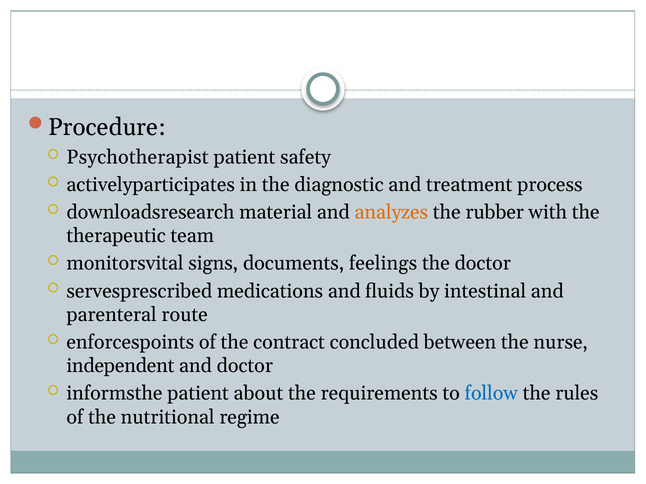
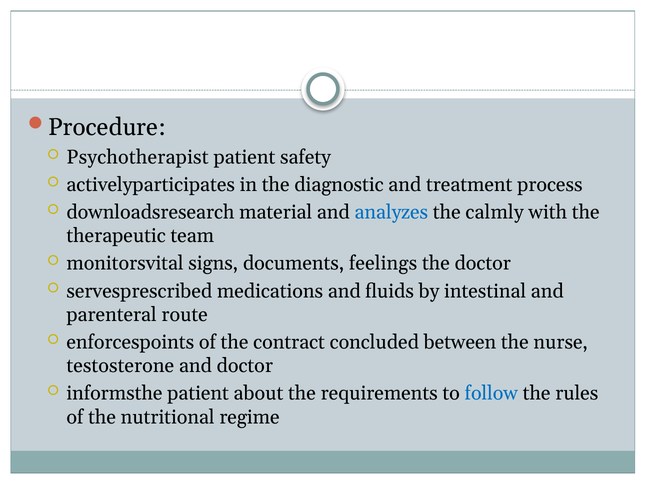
analyzes colour: orange -> blue
rubber: rubber -> calmly
independent: independent -> testosterone
